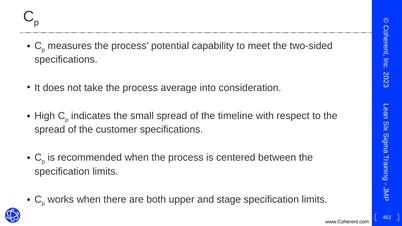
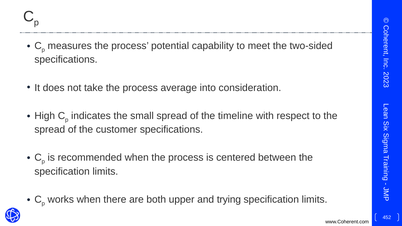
stage: stage -> trying
